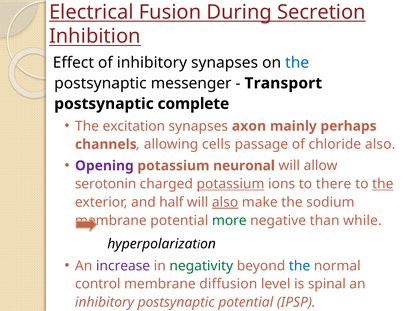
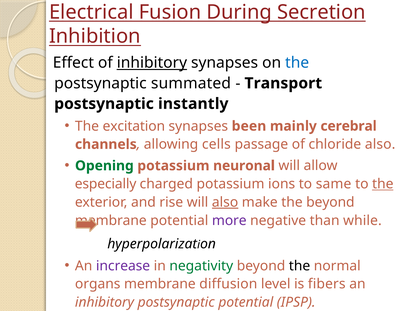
inhibitory at (152, 63) underline: none -> present
messenger: messenger -> summated
complete: complete -> instantly
axon: axon -> been
perhaps: perhaps -> cerebral
Opening colour: purple -> green
serotonin: serotonin -> especially
potassium at (231, 184) underline: present -> none
there: there -> same
half: half -> rise
the sodium: sodium -> beyond
more colour: green -> purple
the at (300, 266) colour: blue -> black
control: control -> organs
spinal: spinal -> fibers
